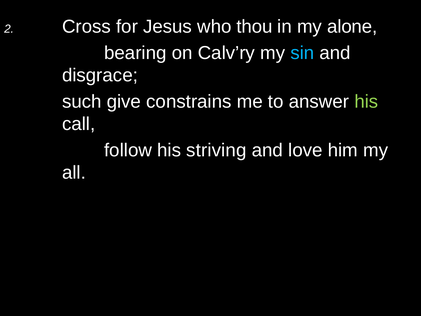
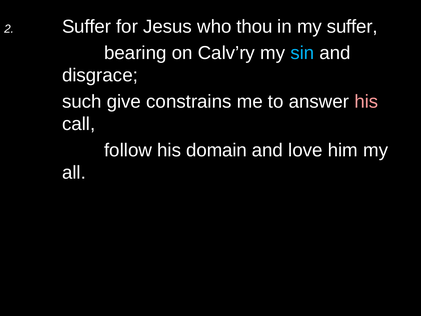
2 Cross: Cross -> Suffer
my alone: alone -> suffer
his at (366, 101) colour: light green -> pink
striving: striving -> domain
